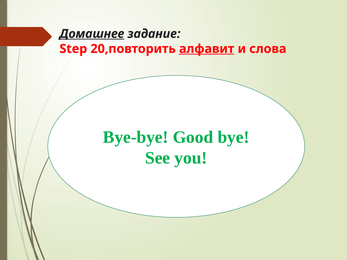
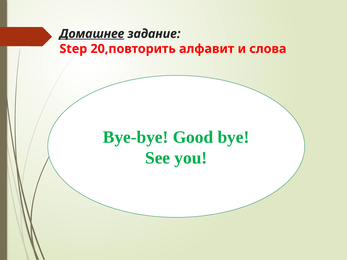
алфавит underline: present -> none
